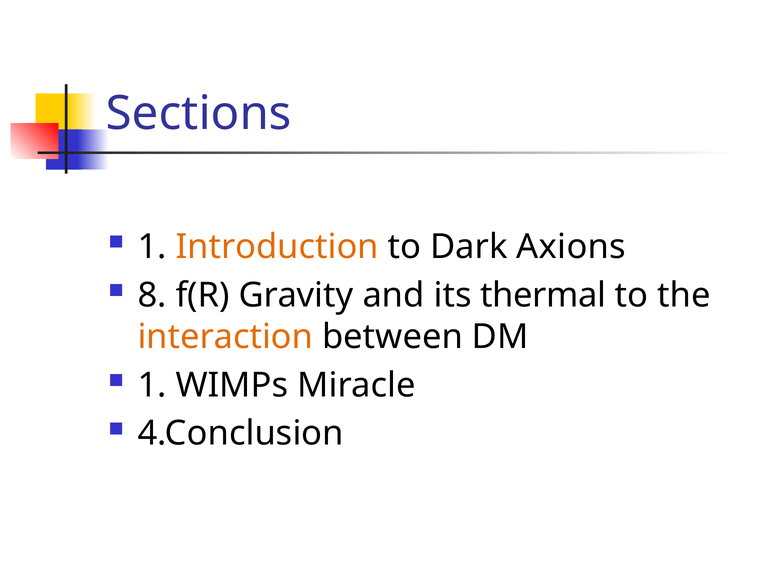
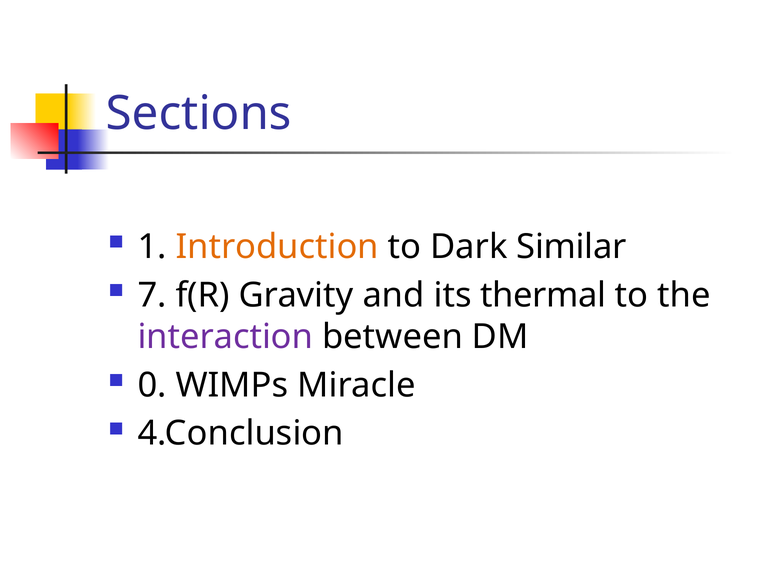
Axions: Axions -> Similar
8: 8 -> 7
interaction colour: orange -> purple
1 at (152, 386): 1 -> 0
